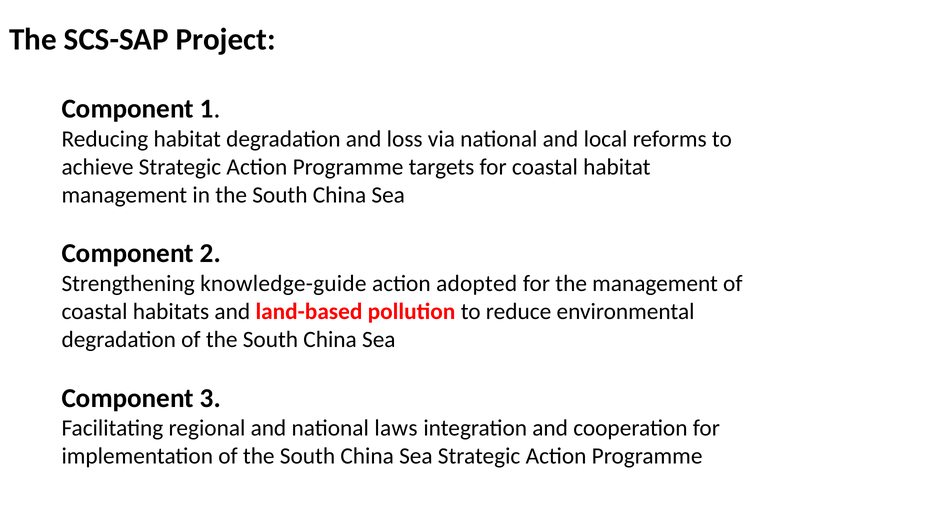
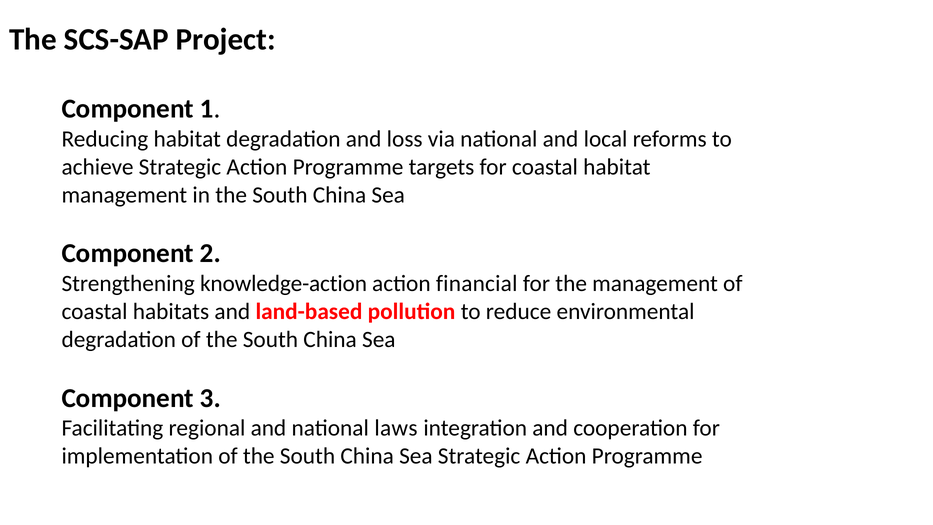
knowledge-guide: knowledge-guide -> knowledge-action
adopted: adopted -> financial
